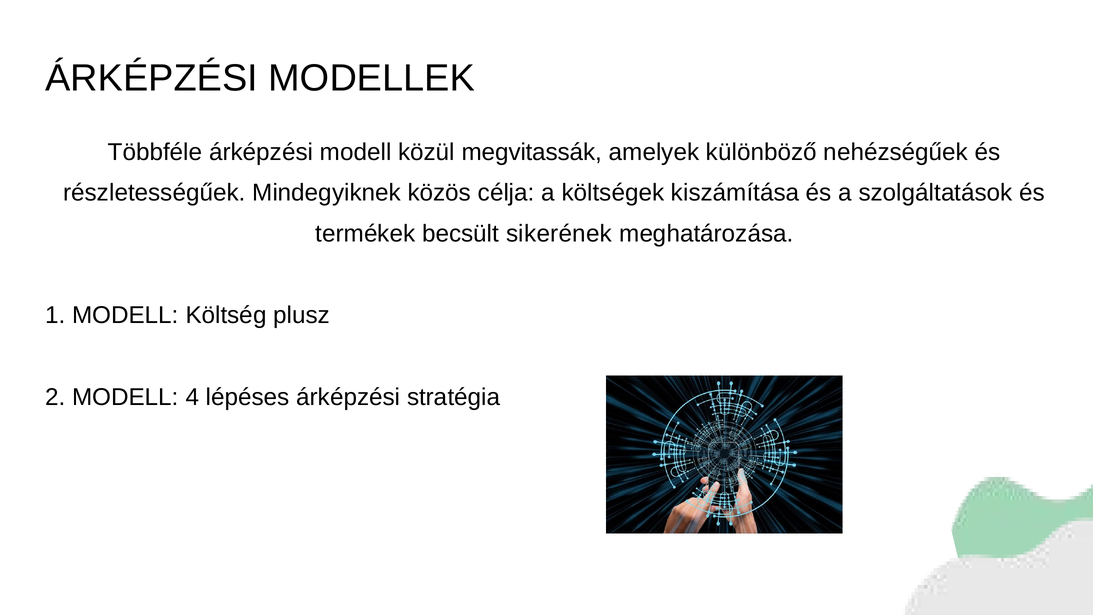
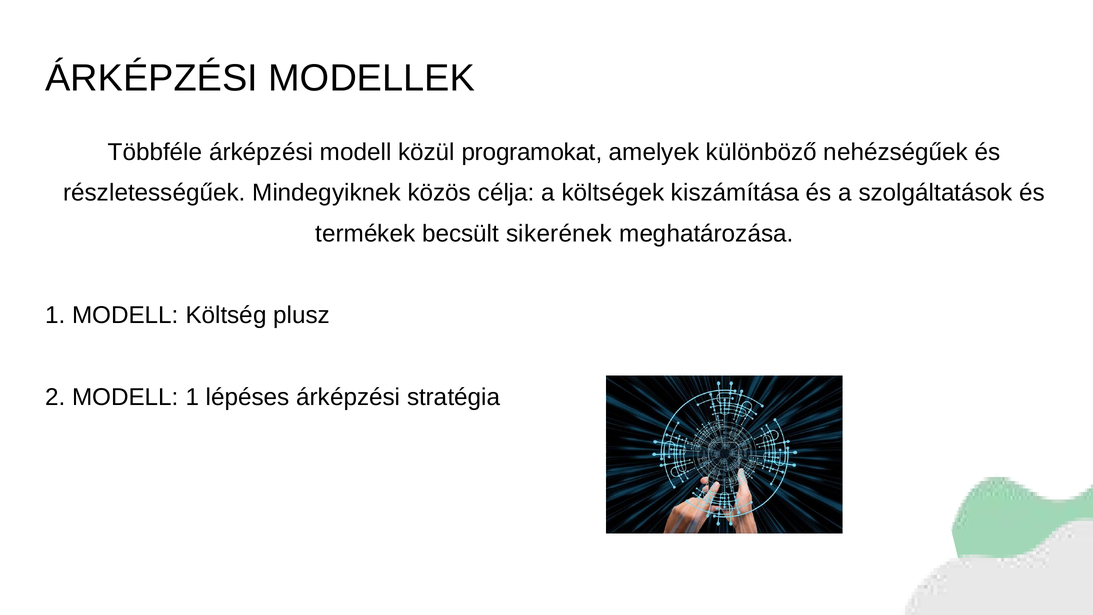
megvitassák: megvitassák -> programokat
MODELL 4: 4 -> 1
